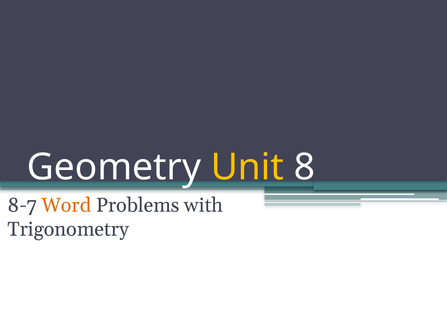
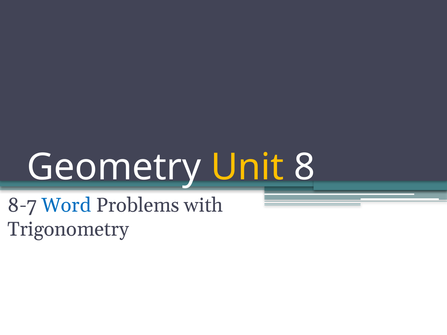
Word colour: orange -> blue
